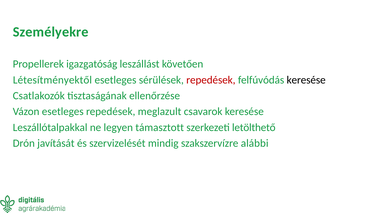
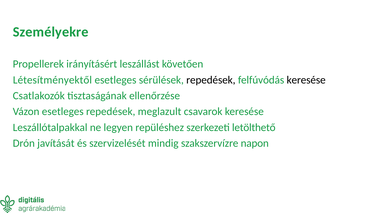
igazgatóság: igazgatóság -> irányításért
repedések at (211, 80) colour: red -> black
támasztott: támasztott -> repüléshez
alábbi: alábbi -> napon
